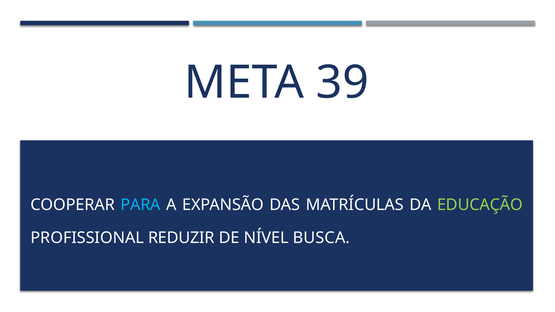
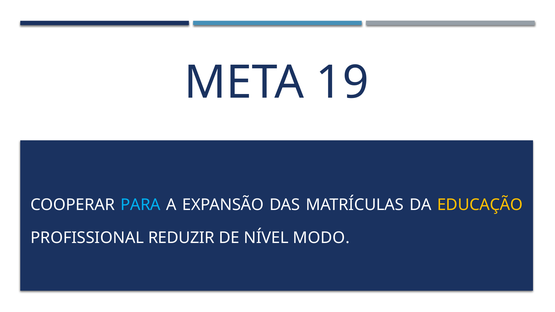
39: 39 -> 19
EDUCAÇÃO colour: light green -> yellow
BUSCA: BUSCA -> MODO
